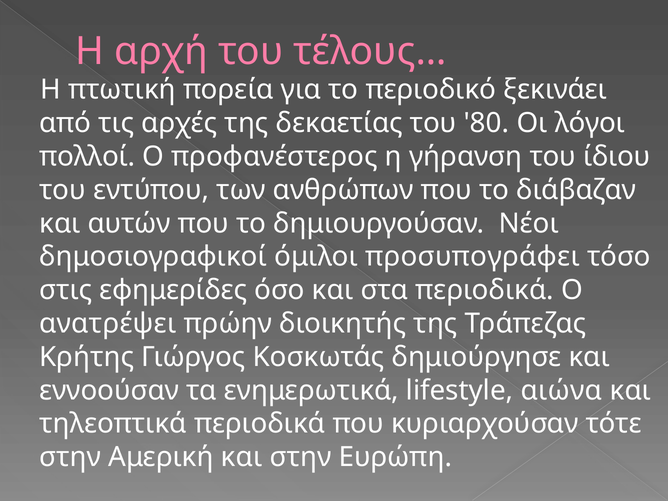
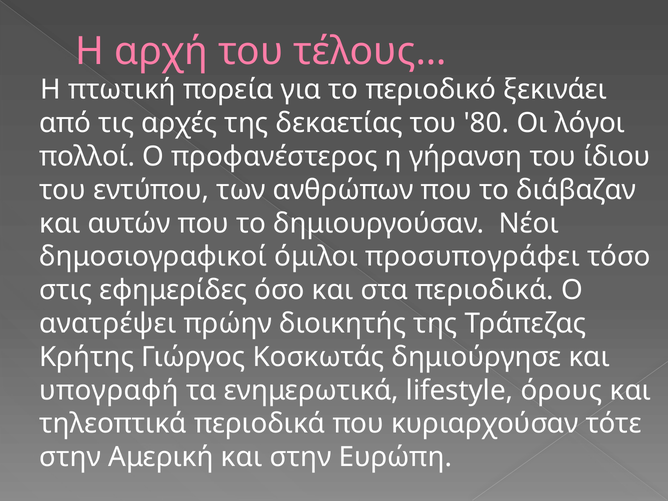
εννοούσαν: εννοούσαν -> υπογραφή
αιώνα: αιώνα -> όρους
